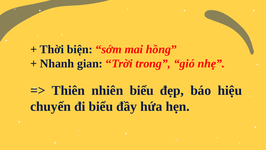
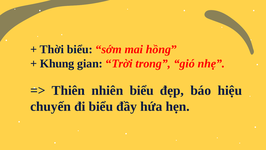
Thời biện: biện -> biểu
Nhanh: Nhanh -> Khung
